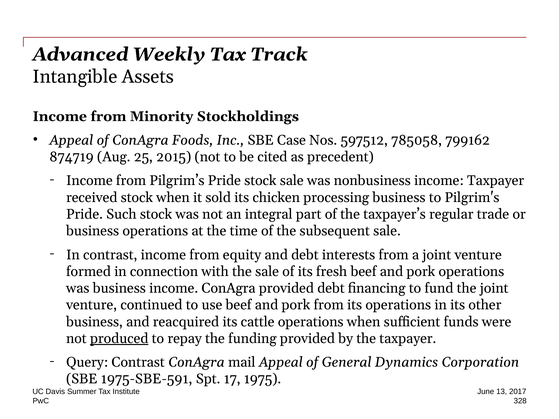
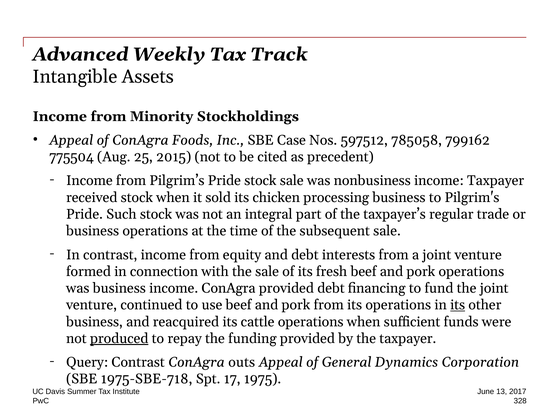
874719: 874719 -> 775504
its at (458, 305) underline: none -> present
mail: mail -> outs
1975-SBE-591: 1975-SBE-591 -> 1975-SBE-718
